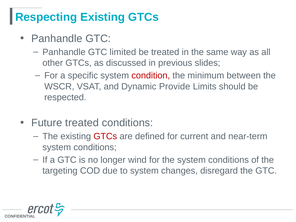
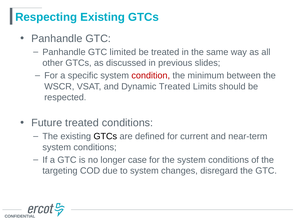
Dynamic Provide: Provide -> Treated
GTCs at (105, 136) colour: red -> black
wind: wind -> case
